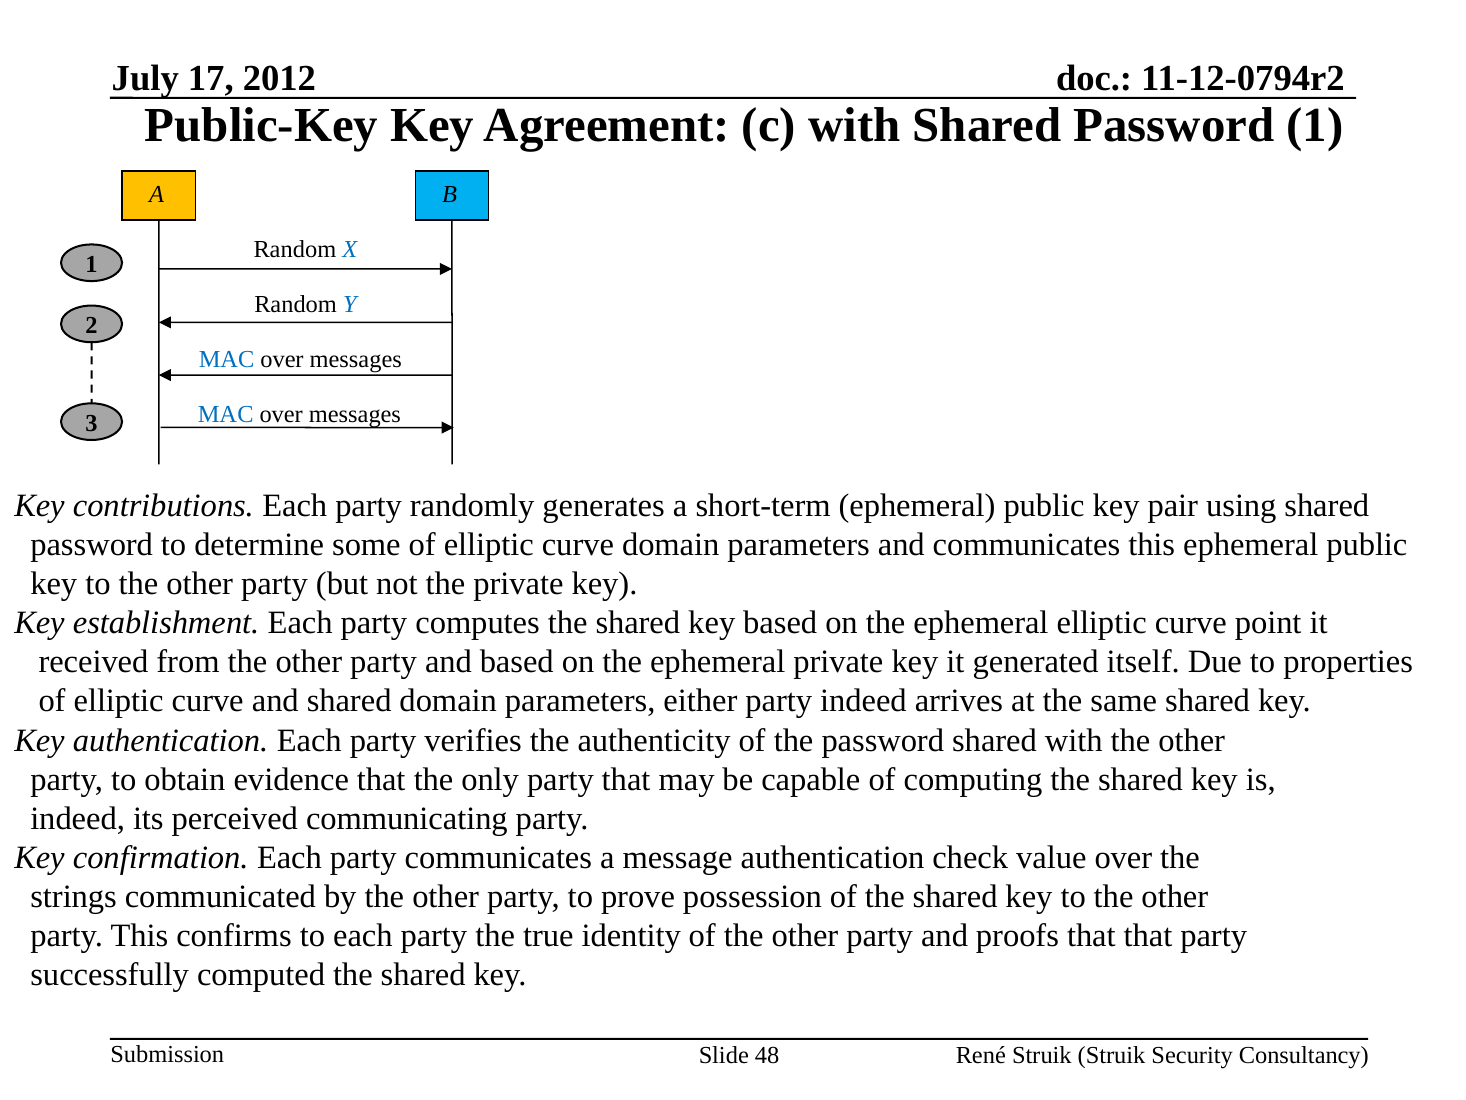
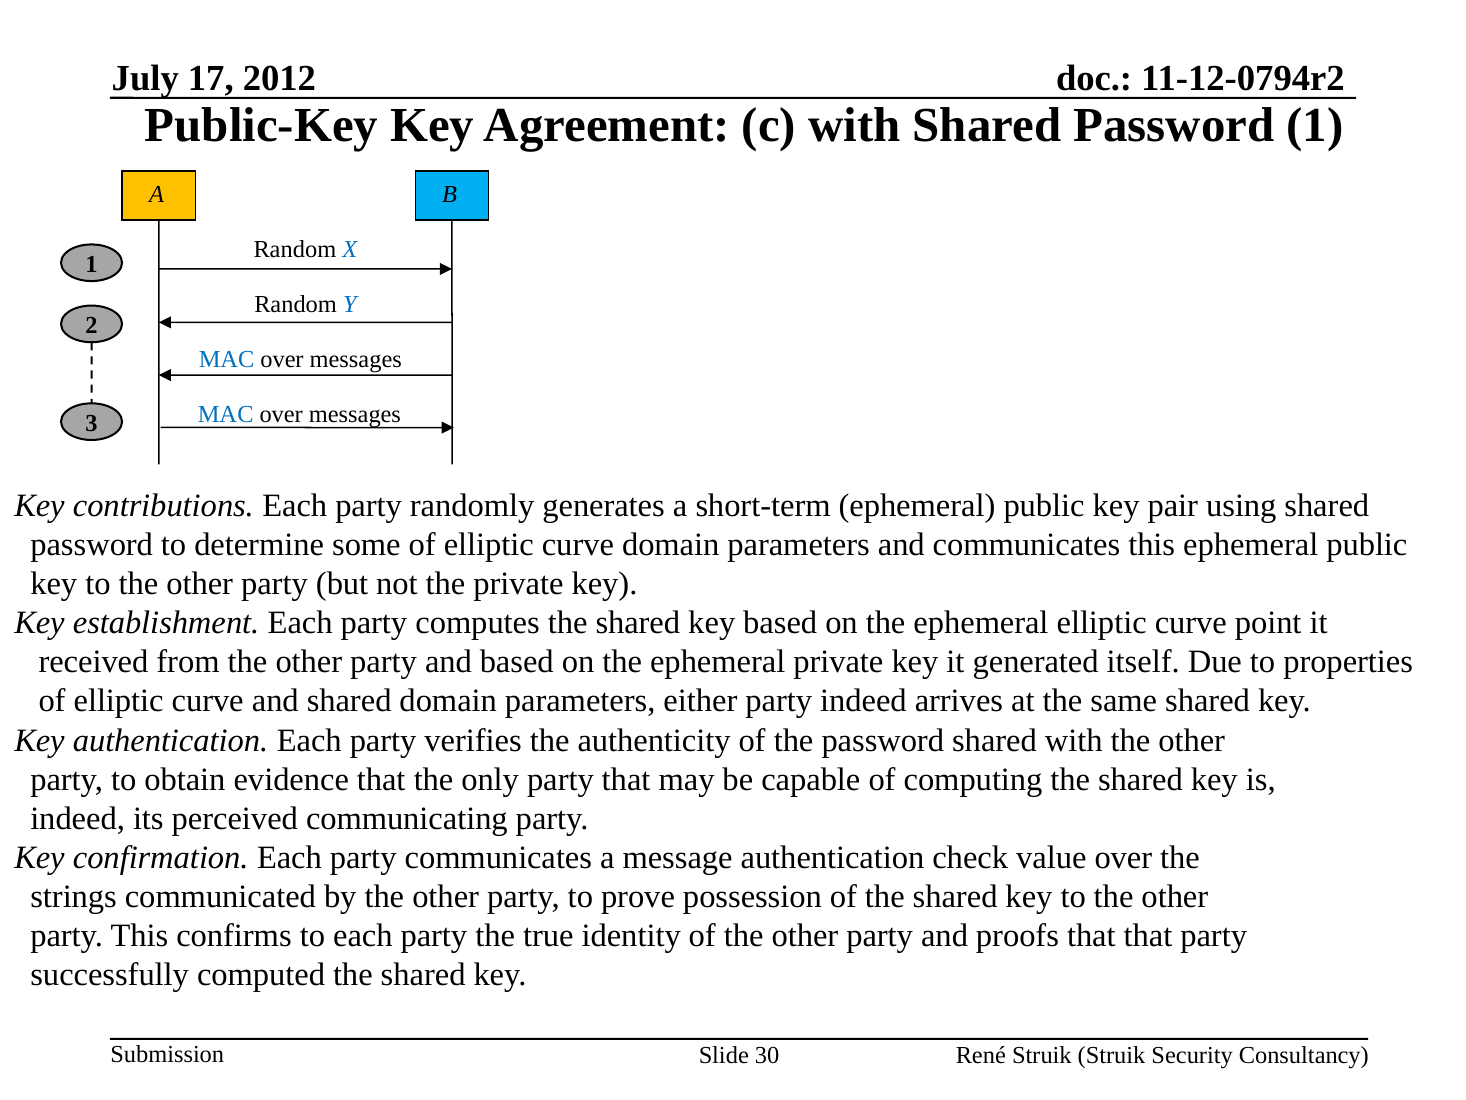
48: 48 -> 30
